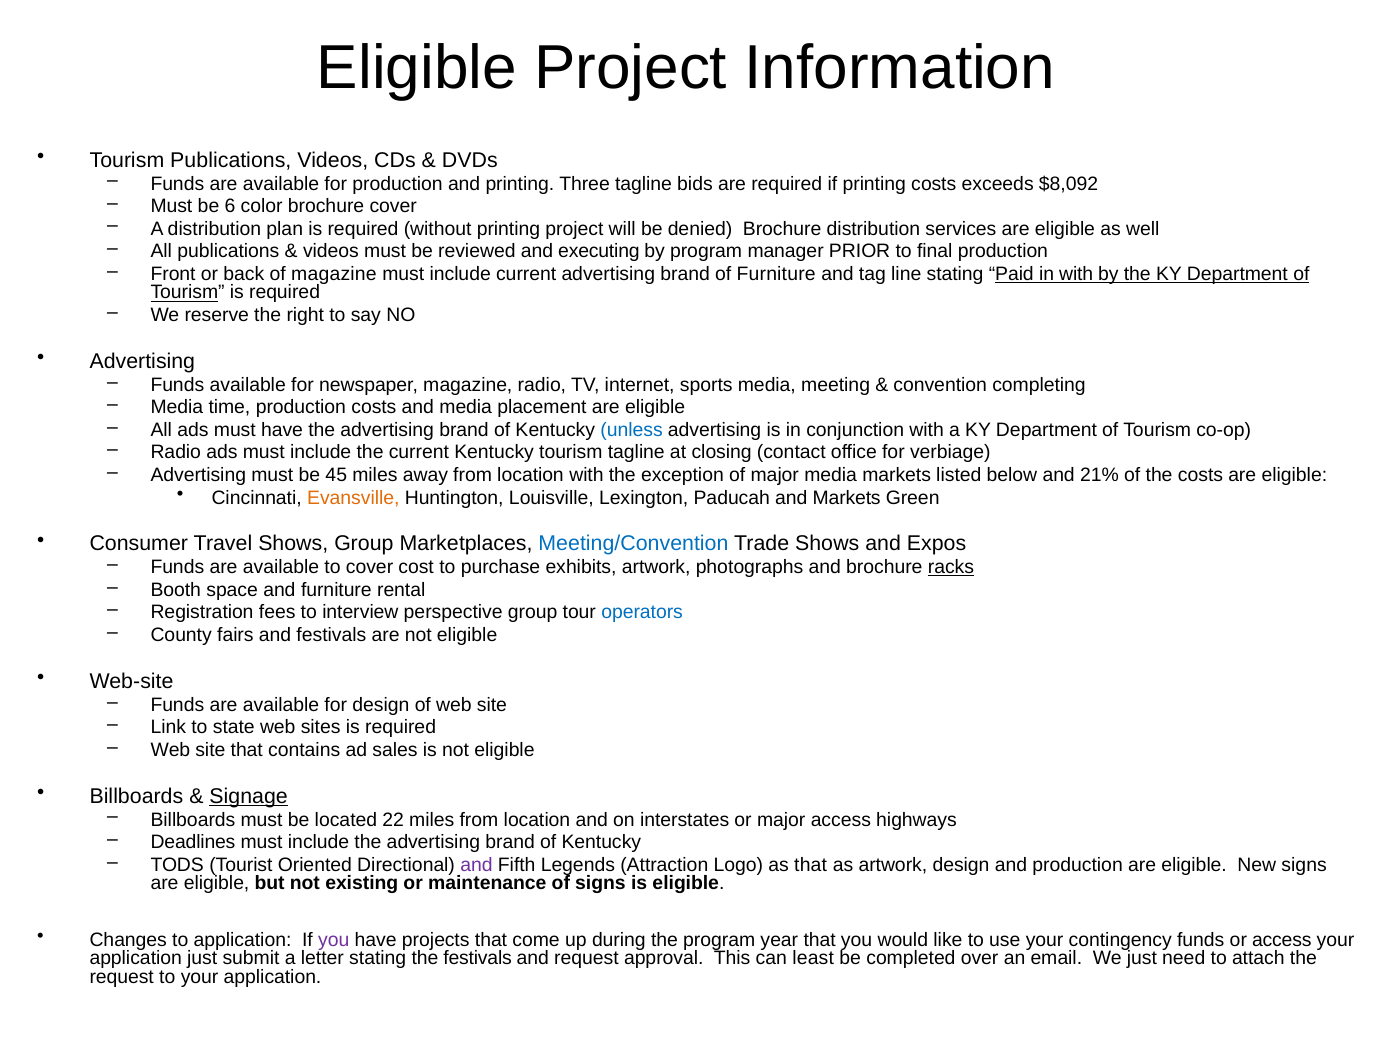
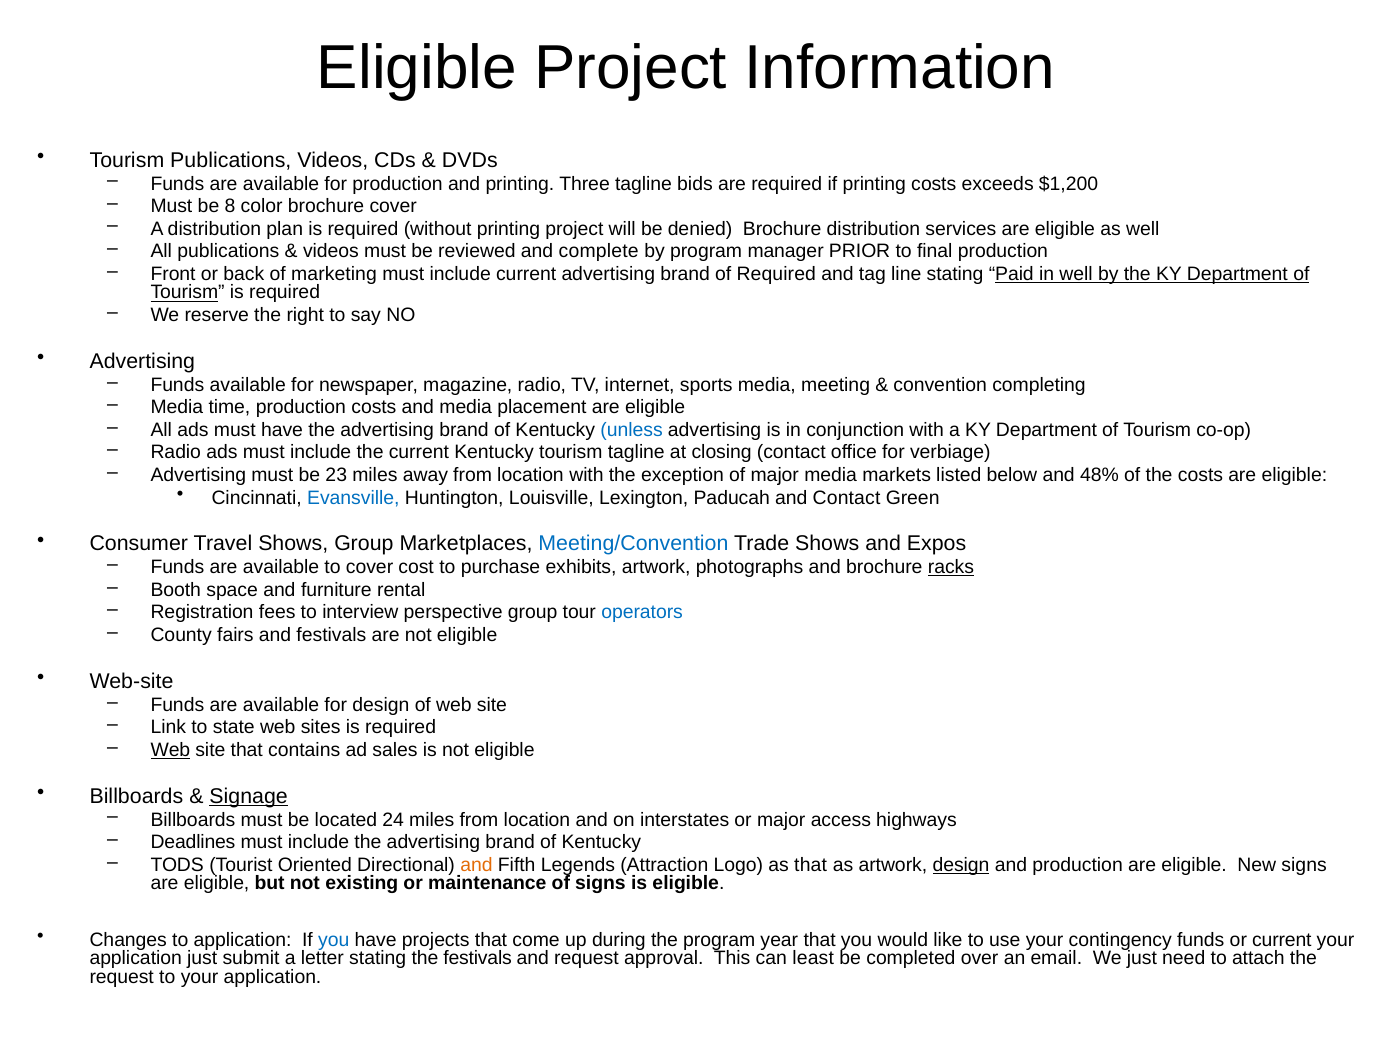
$8,092: $8,092 -> $1,200
6: 6 -> 8
executing: executing -> complete
of magazine: magazine -> marketing
of Furniture: Furniture -> Required
in with: with -> well
45: 45 -> 23
21%: 21% -> 48%
Evansville colour: orange -> blue
and Markets: Markets -> Contact
Web at (170, 750) underline: none -> present
22: 22 -> 24
and at (476, 865) colour: purple -> orange
design at (961, 865) underline: none -> present
you at (334, 940) colour: purple -> blue
or access: access -> current
